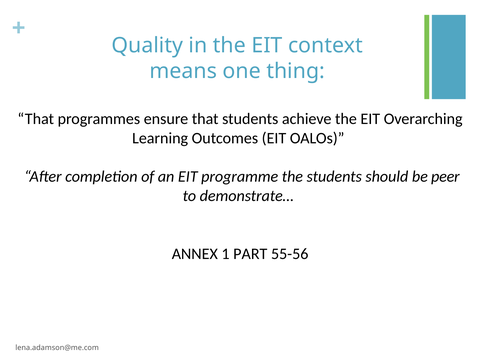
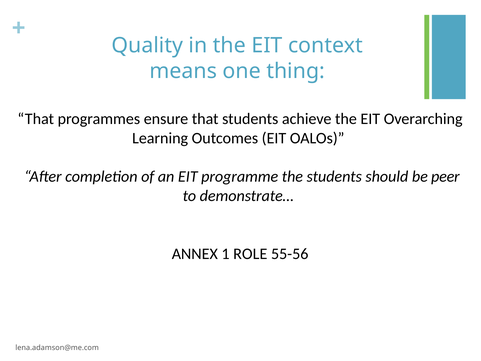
PART: PART -> ROLE
